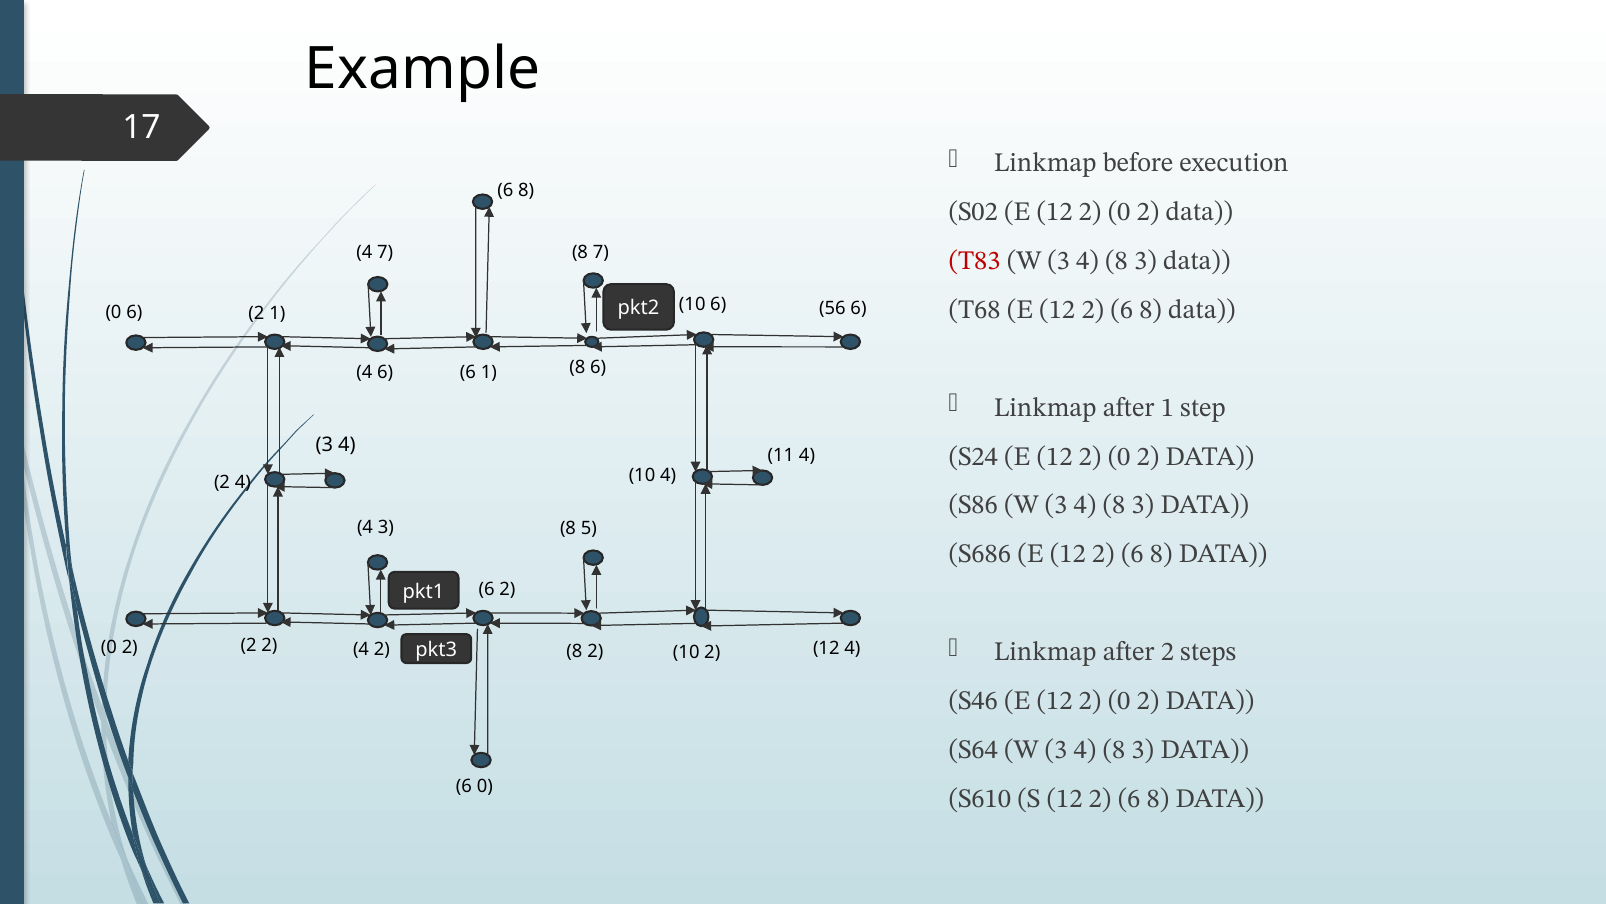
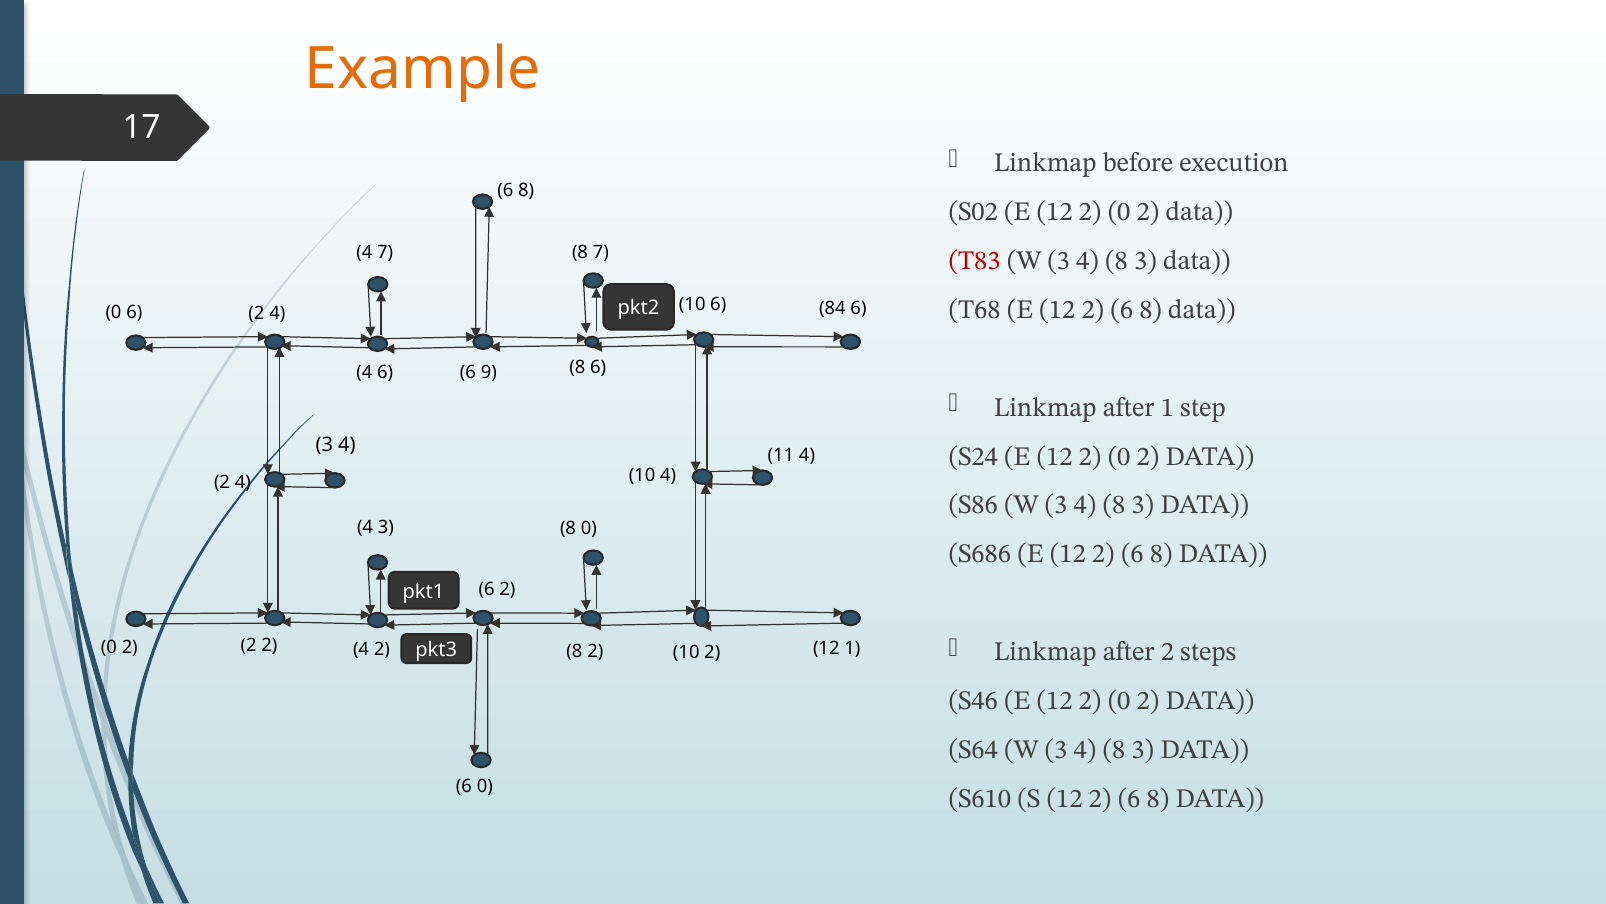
Example colour: black -> orange
56: 56 -> 84
6 2 1: 1 -> 4
6 1: 1 -> 9
3 8 5: 5 -> 0
12 4: 4 -> 1
